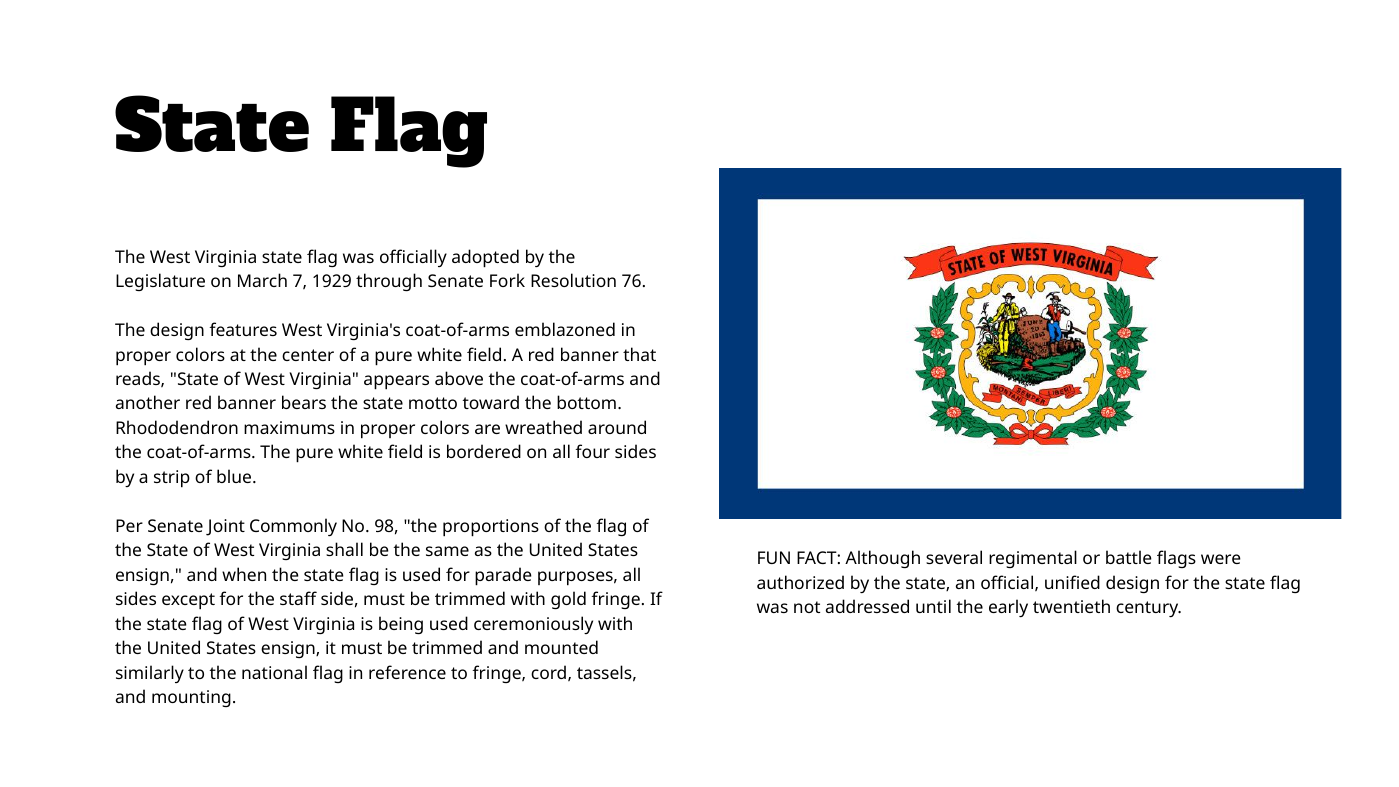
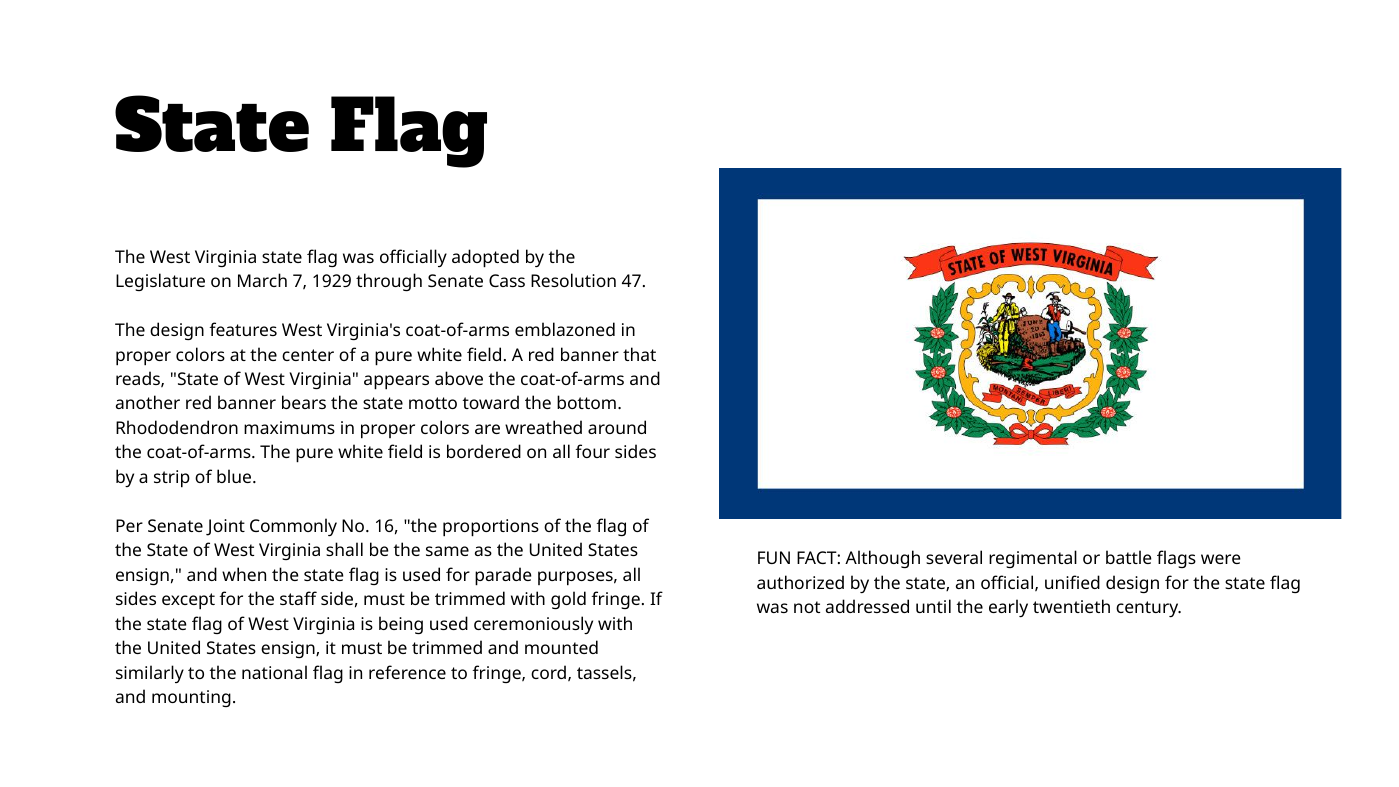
Fork: Fork -> Cass
76: 76 -> 47
98: 98 -> 16
